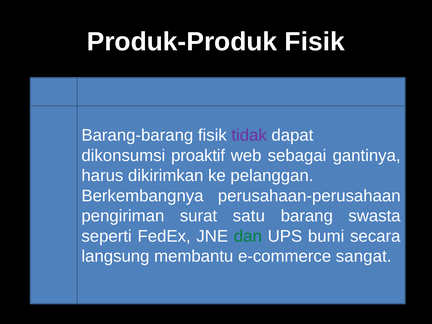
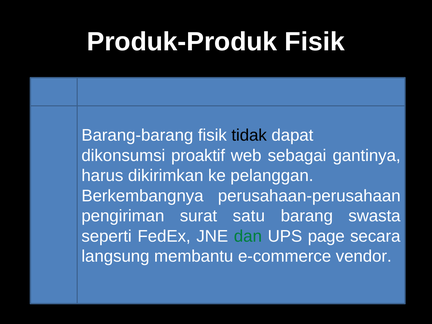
tidak colour: purple -> black
bumi: bumi -> page
sangat: sangat -> vendor
